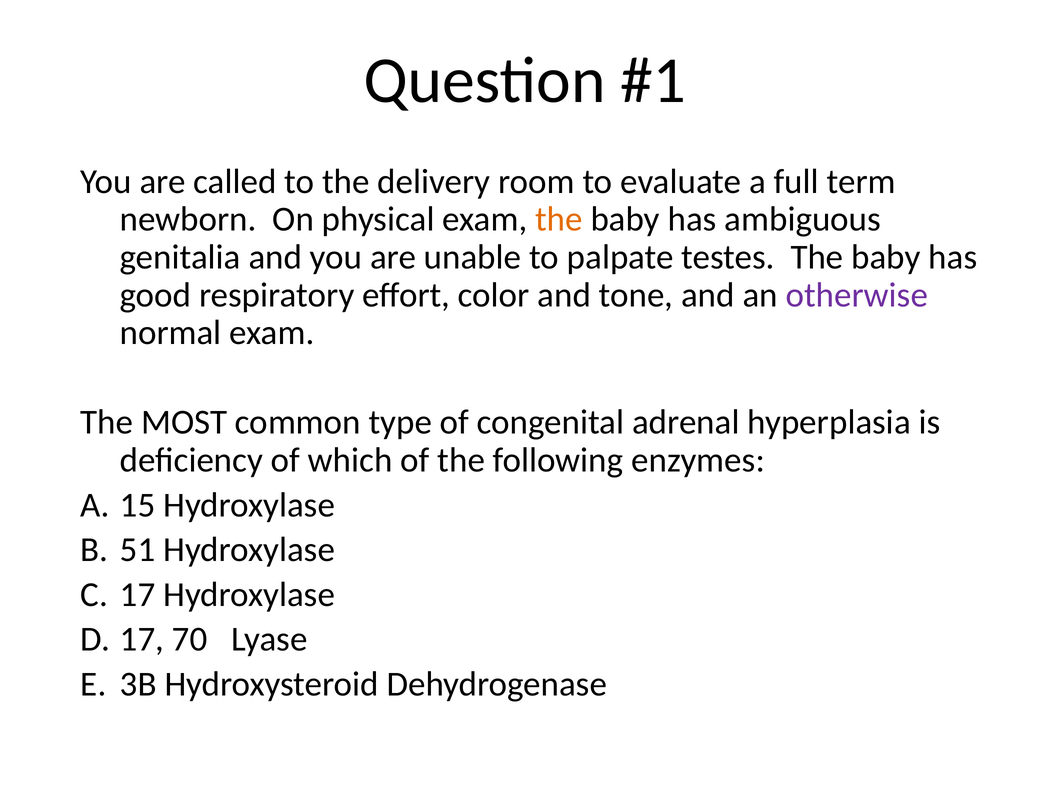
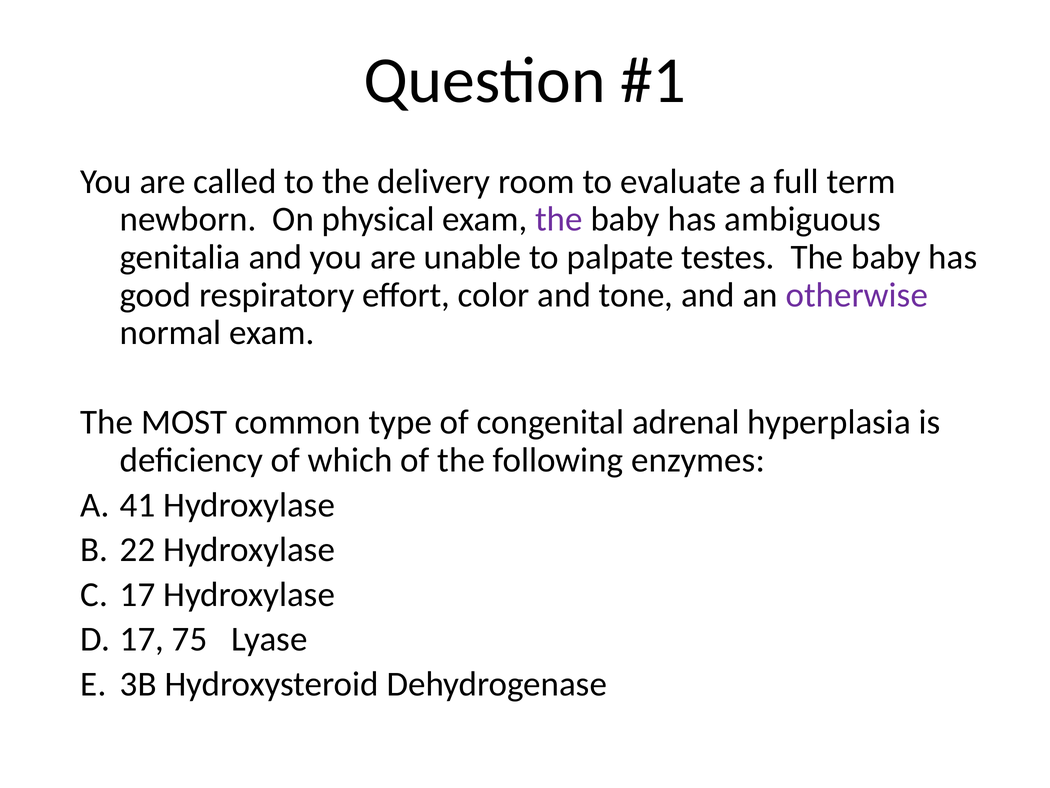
the at (559, 219) colour: orange -> purple
15: 15 -> 41
51: 51 -> 22
70: 70 -> 75
